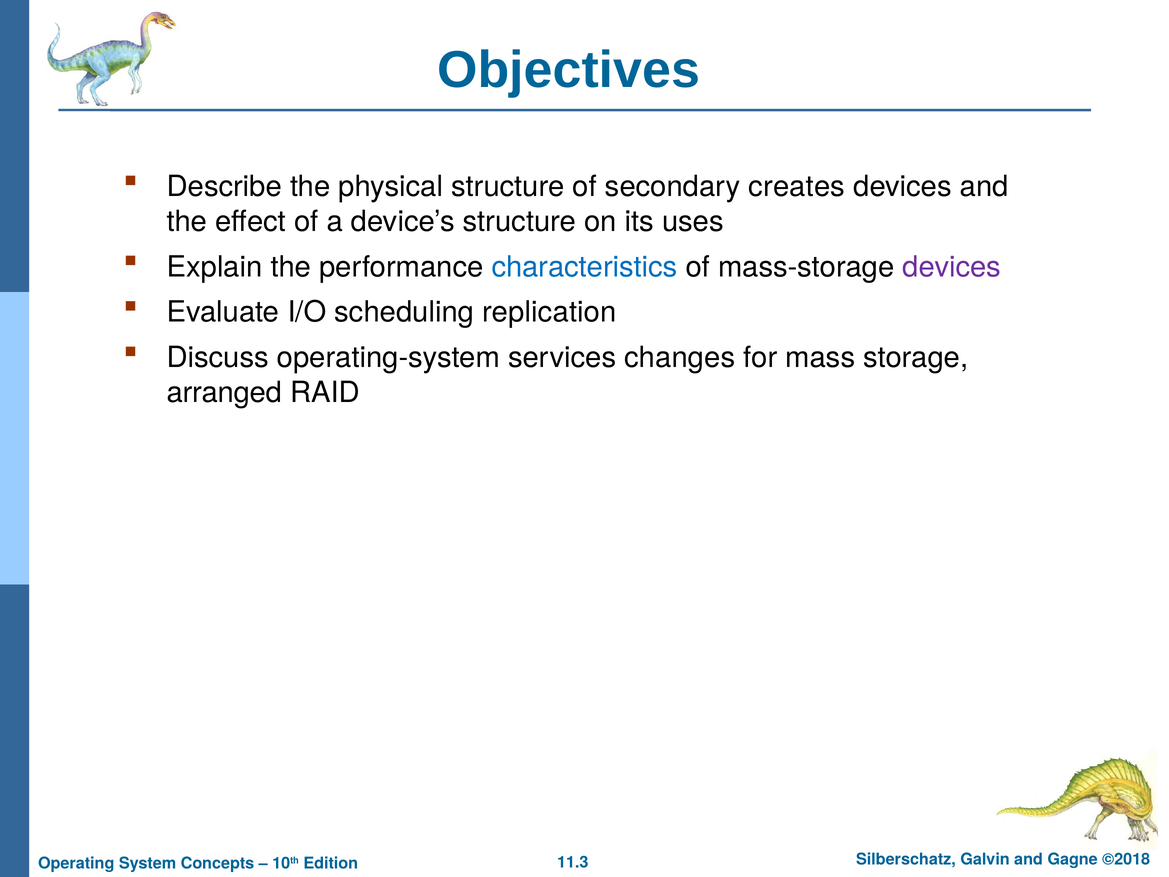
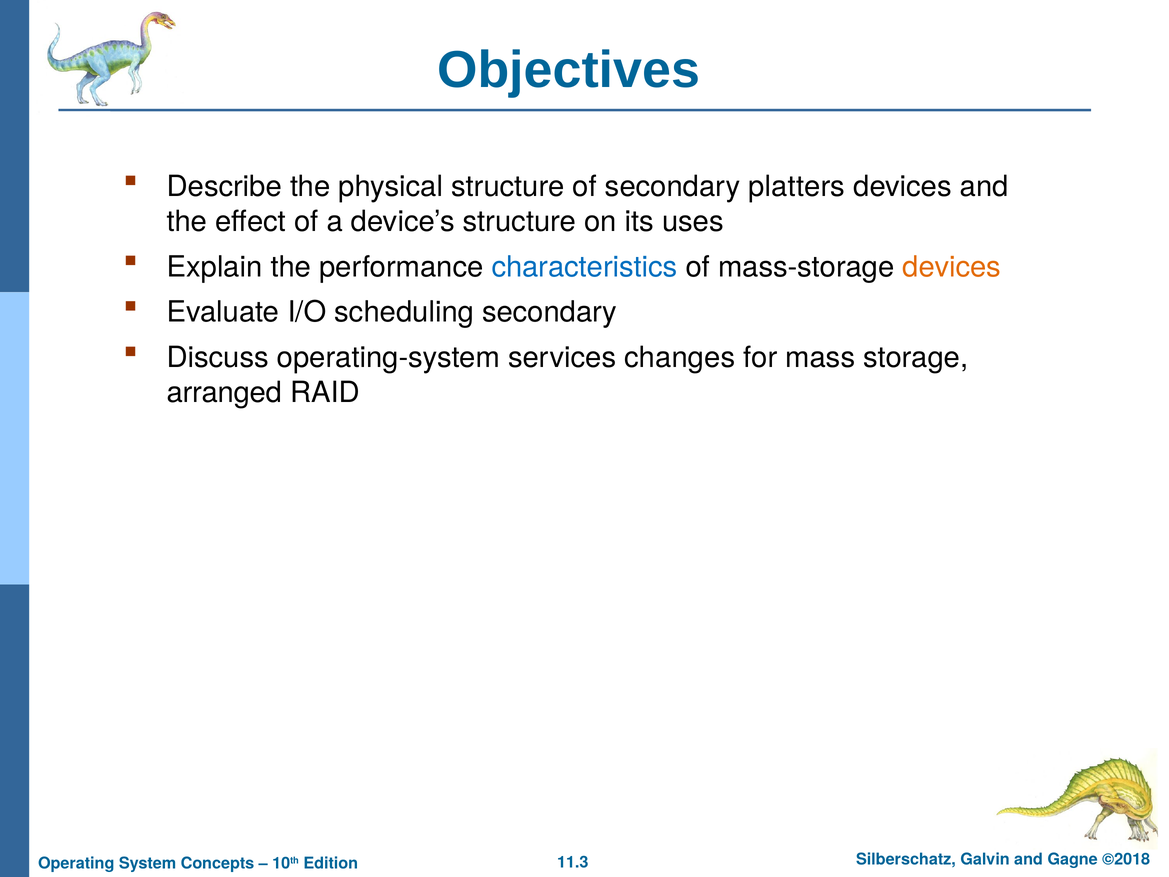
creates: creates -> platters
devices at (952, 267) colour: purple -> orange
scheduling replication: replication -> secondary
